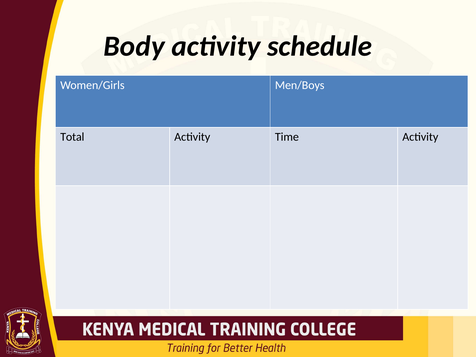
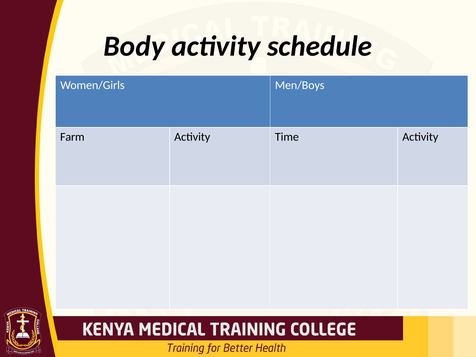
Total: Total -> Farm
